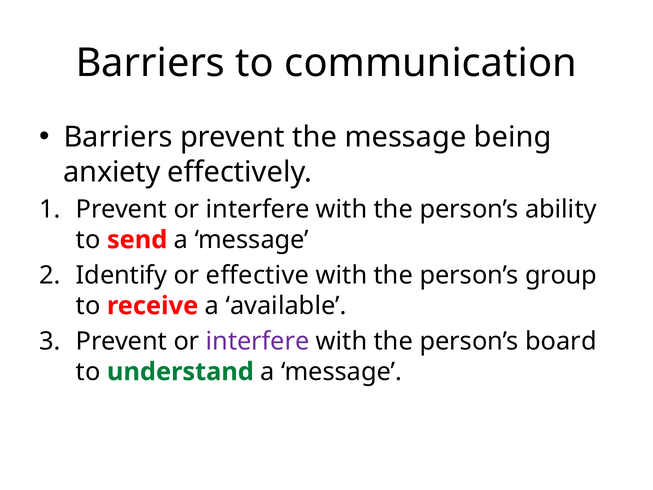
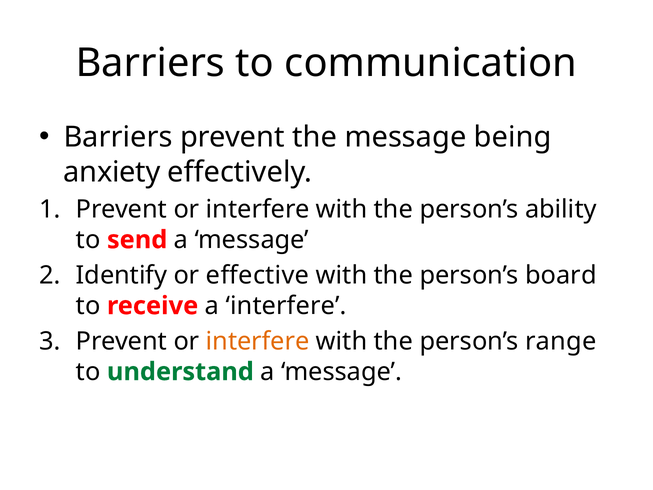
group: group -> board
a available: available -> interfere
interfere at (258, 341) colour: purple -> orange
board: board -> range
